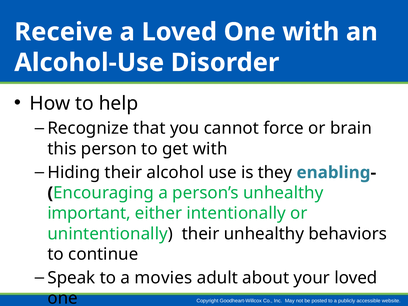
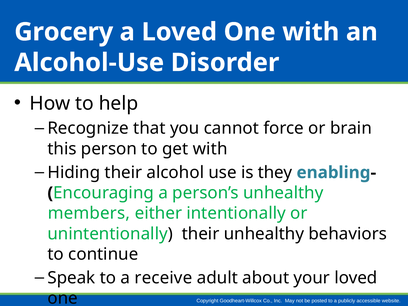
Receive: Receive -> Grocery
important: important -> members
movies: movies -> receive
